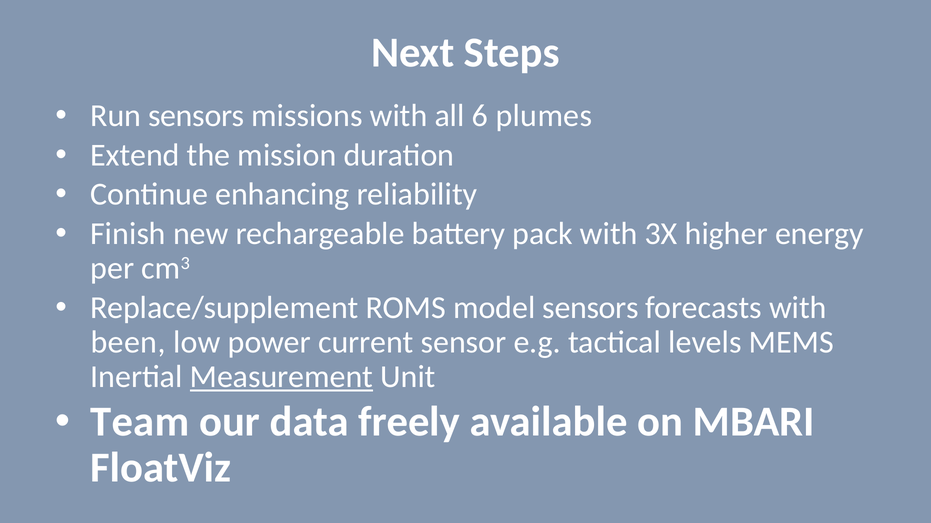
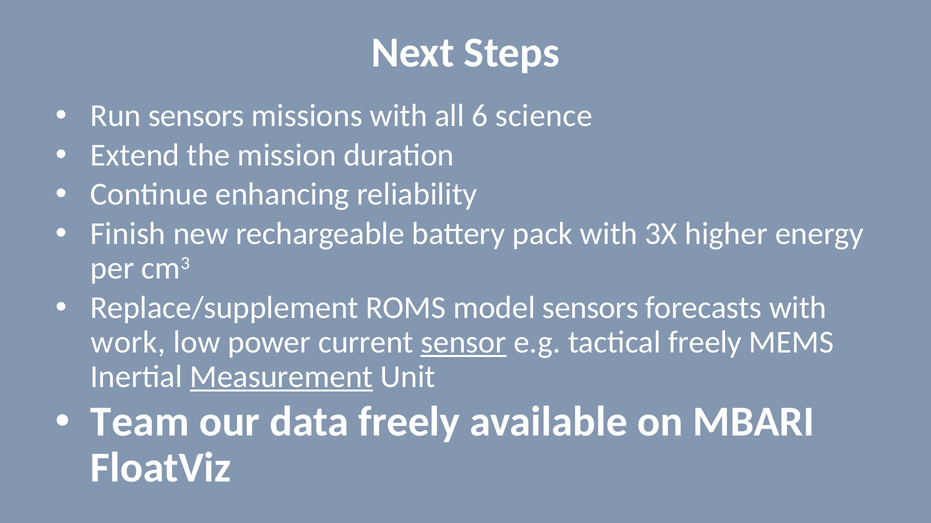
plumes: plumes -> science
been: been -> work
sensor underline: none -> present
tactical levels: levels -> freely
